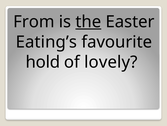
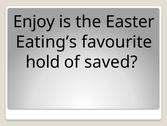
From: From -> Enjoy
the underline: present -> none
lovely: lovely -> saved
